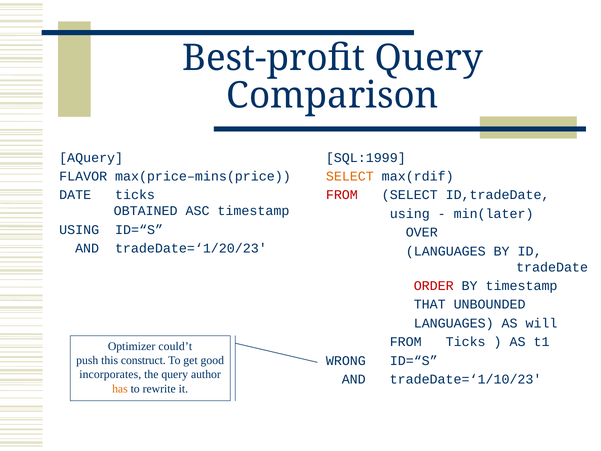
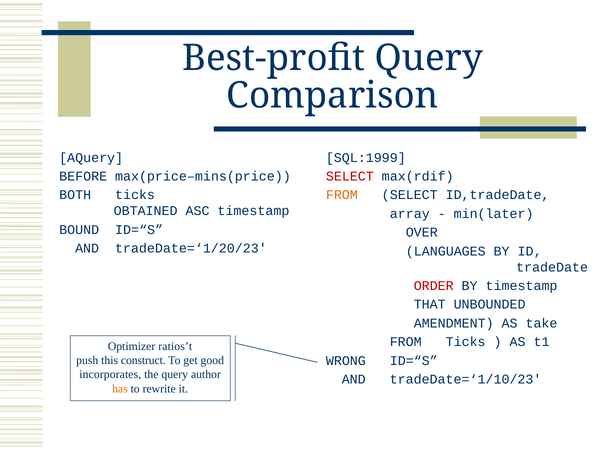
FLAVOR: FLAVOR -> BEFORE
SELECT at (350, 176) colour: orange -> red
DATE: DATE -> BOTH
FROM at (342, 195) colour: red -> orange
using at (410, 214): using -> array
USING at (79, 230): USING -> BOUND
LANGUAGES at (454, 323): LANGUAGES -> AMENDMENT
will: will -> take
could’t: could’t -> ratios’t
